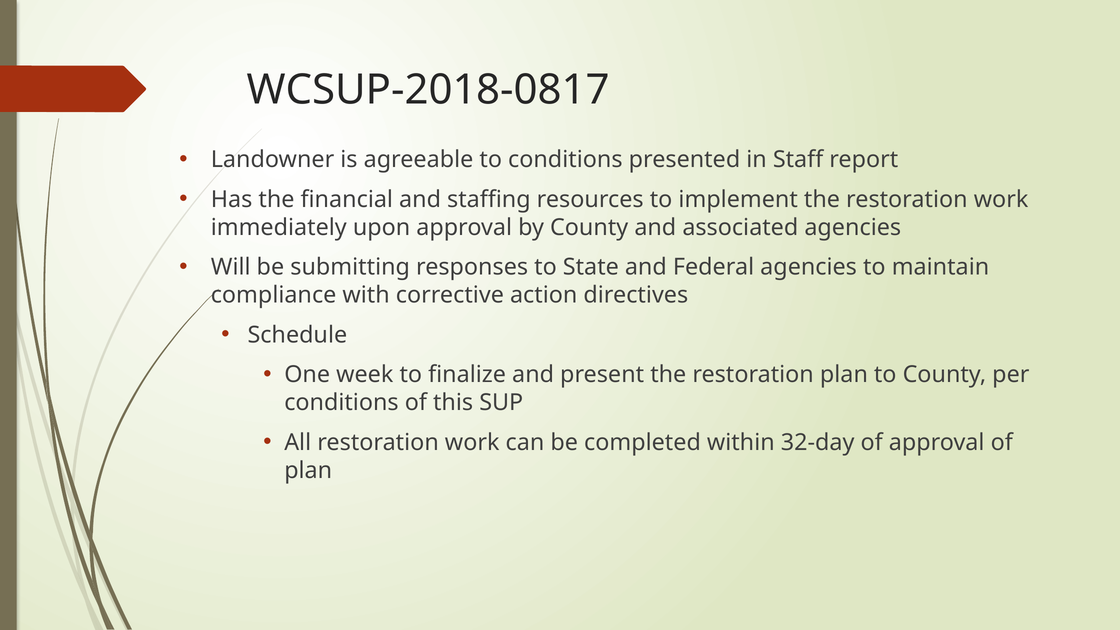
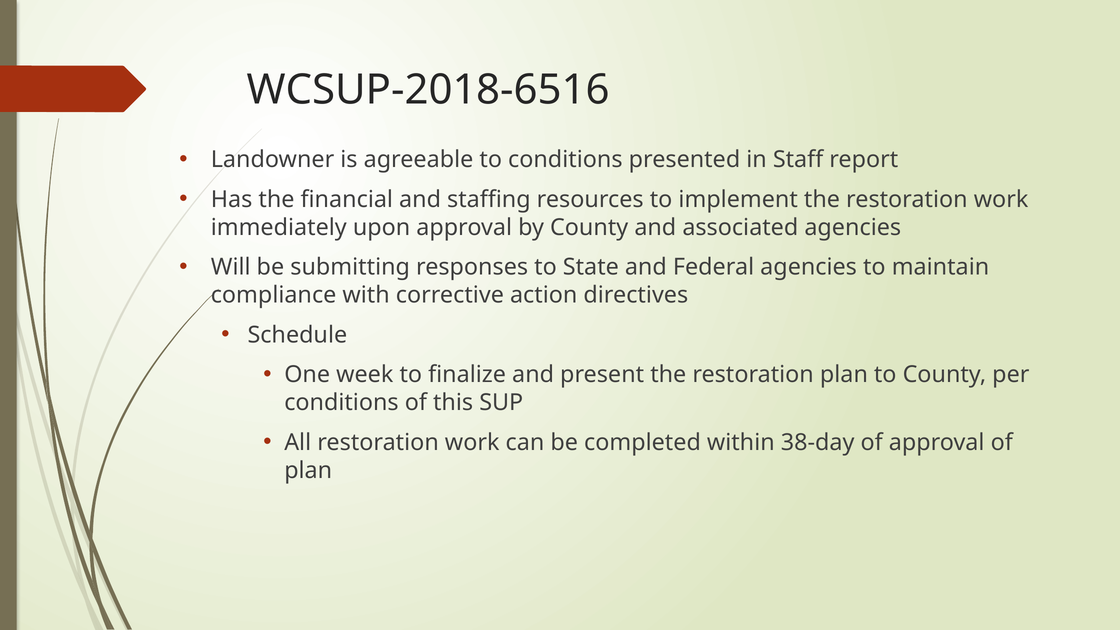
WCSUP-2018-0817: WCSUP-2018-0817 -> WCSUP-2018-6516
32-day: 32-day -> 38-day
